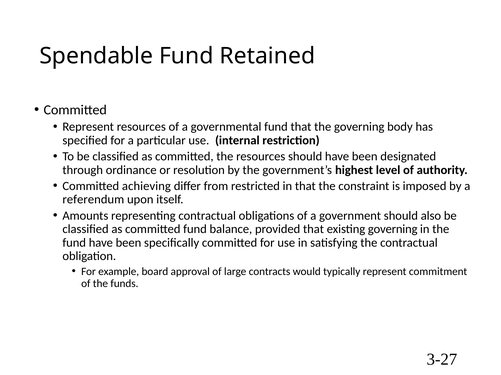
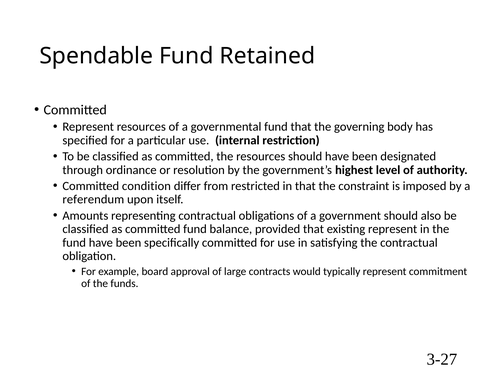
achieving: achieving -> condition
existing governing: governing -> represent
